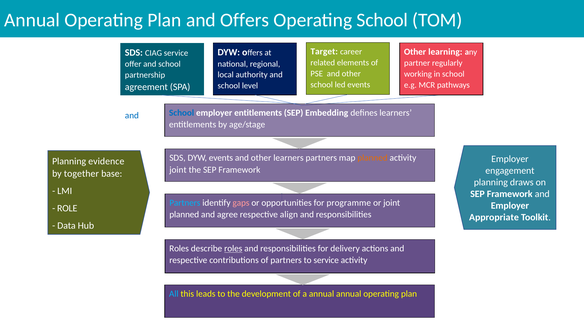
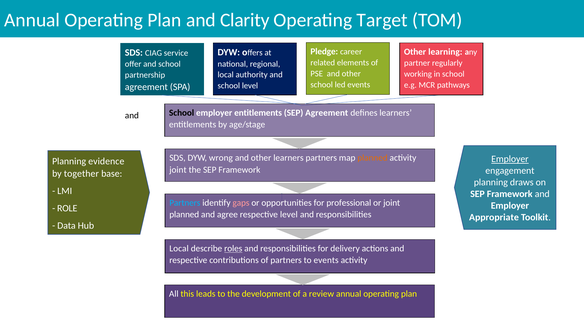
and Offers: Offers -> Clarity
Operating School: School -> Target
Target: Target -> Pledge
School at (182, 113) colour: blue -> black
SEP Embedding: Embedding -> Agreement
and at (132, 116) colour: blue -> black
DYW events: events -> wrong
Employer at (510, 159) underline: none -> present
programme: programme -> professional
respective align: align -> level
Roles at (179, 249): Roles -> Local
to service: service -> events
All colour: light blue -> white
a annual: annual -> review
